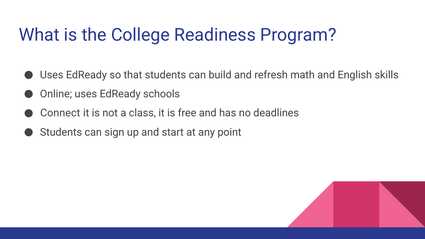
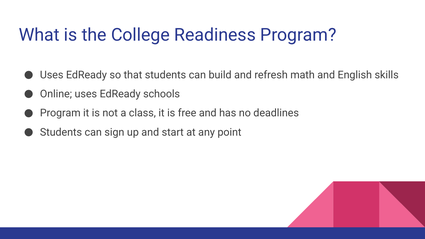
Connect at (60, 113): Connect -> Program
